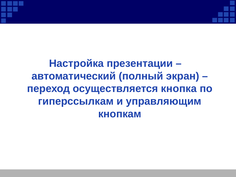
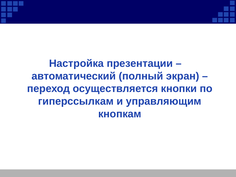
кнопка: кнопка -> кнопки
